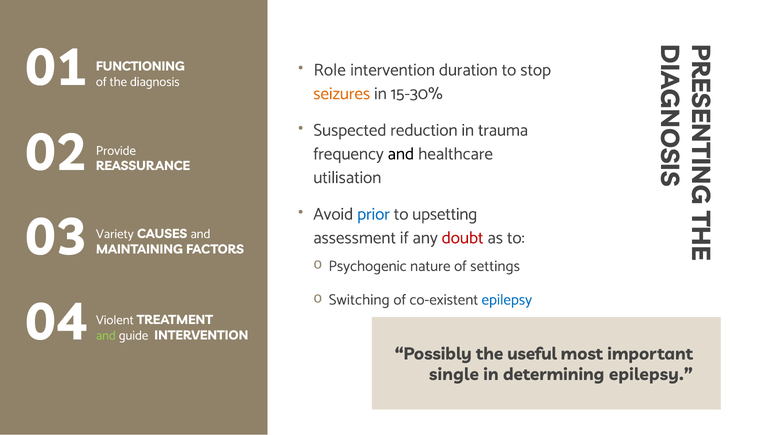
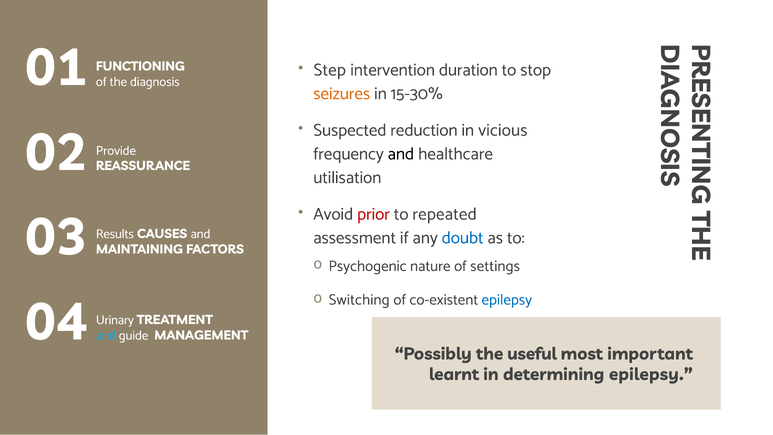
Role: Role -> Step
trauma: trauma -> vicious
prior colour: blue -> red
upsetting: upsetting -> repeated
Variety: Variety -> Results
doubt colour: red -> blue
Violent: Violent -> Urinary
and at (106, 335) colour: light green -> light blue
guide INTERVENTION: INTERVENTION -> MANAGEMENT
single: single -> learnt
